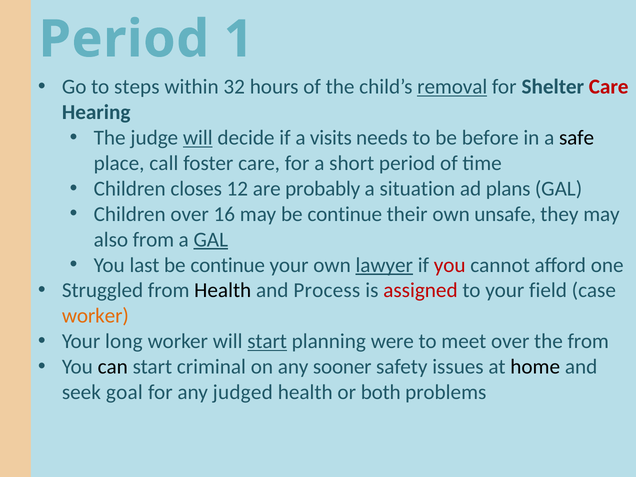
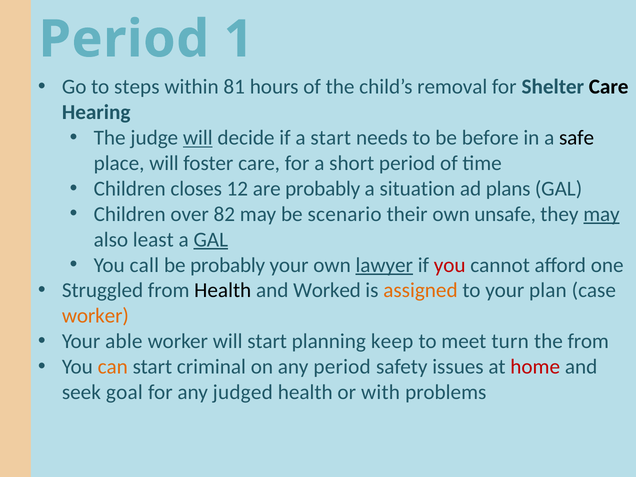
32: 32 -> 81
removal underline: present -> none
Care at (609, 87) colour: red -> black
a visits: visits -> start
place call: call -> will
16: 16 -> 82
may be continue: continue -> scenario
may at (601, 214) underline: none -> present
also from: from -> least
last: last -> call
continue at (228, 265): continue -> probably
Process: Process -> Worked
assigned colour: red -> orange
field: field -> plan
long: long -> able
start at (267, 341) underline: present -> none
were: were -> keep
meet over: over -> turn
can colour: black -> orange
any sooner: sooner -> period
home colour: black -> red
both: both -> with
